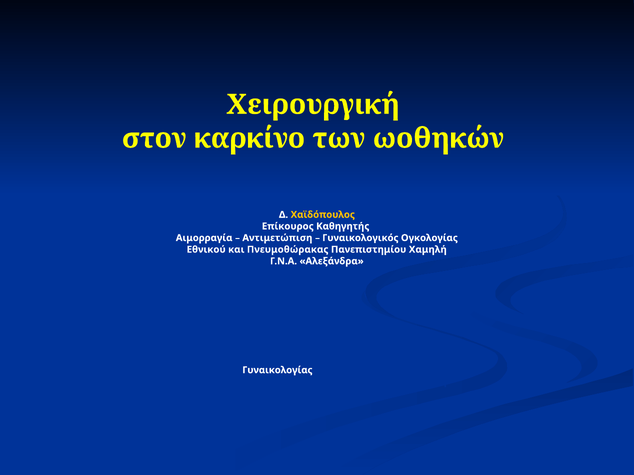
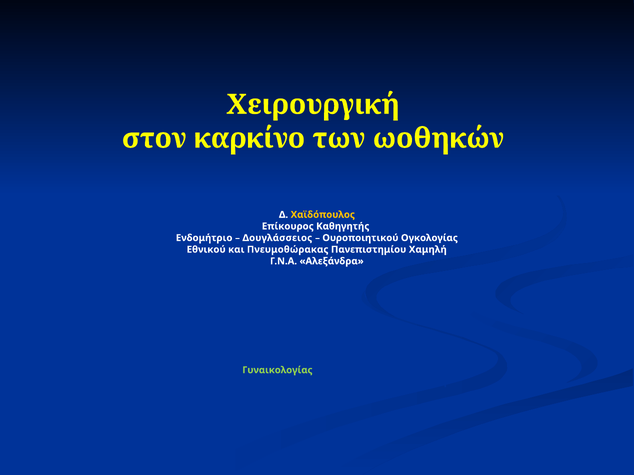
Αιμορραγία: Αιμορραγία -> Ενδομήτριο
Αντιμετώπιση: Αντιμετώπιση -> Δουγλάσσειος
Γυναικολογικός: Γυναικολογικός -> Ουροποιητικού
Γυναικολογίας colour: white -> light green
